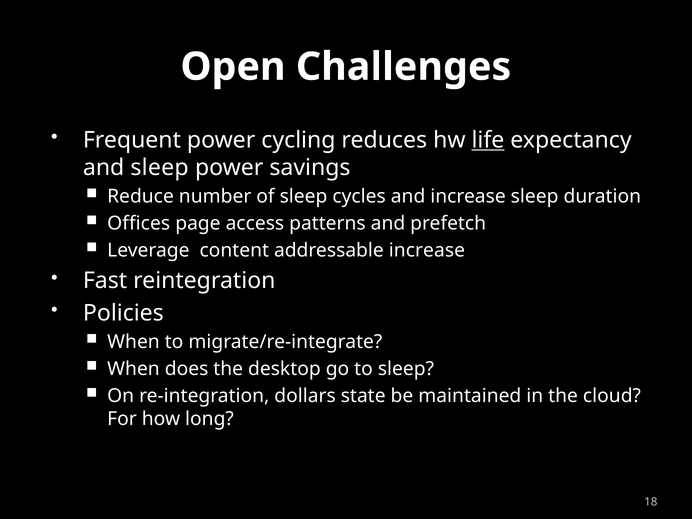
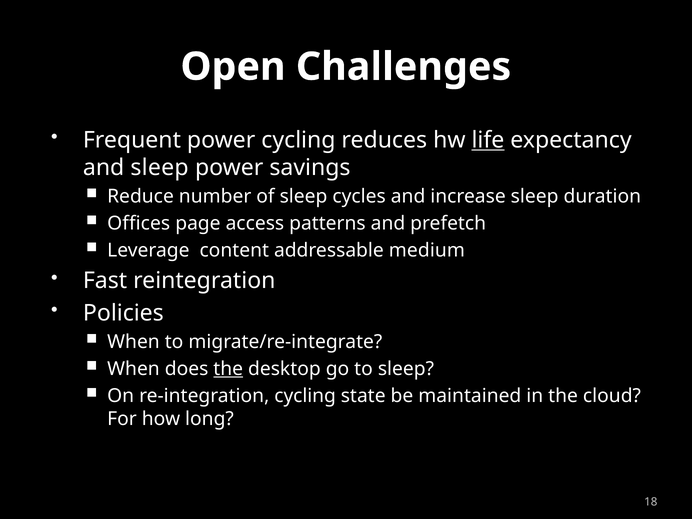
addressable increase: increase -> medium
the at (228, 369) underline: none -> present
re-integration dollars: dollars -> cycling
